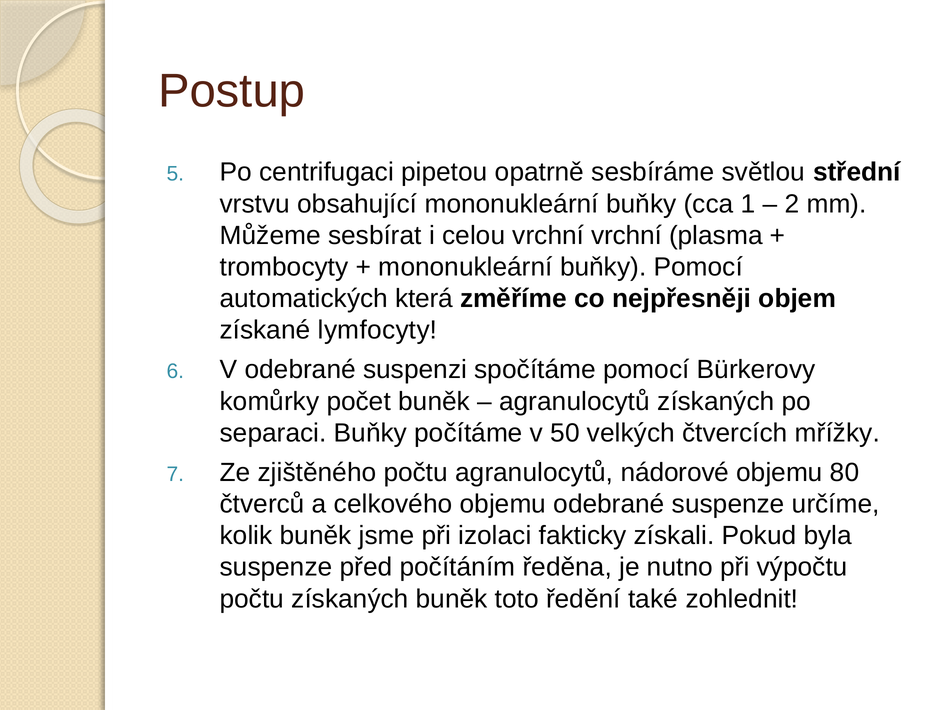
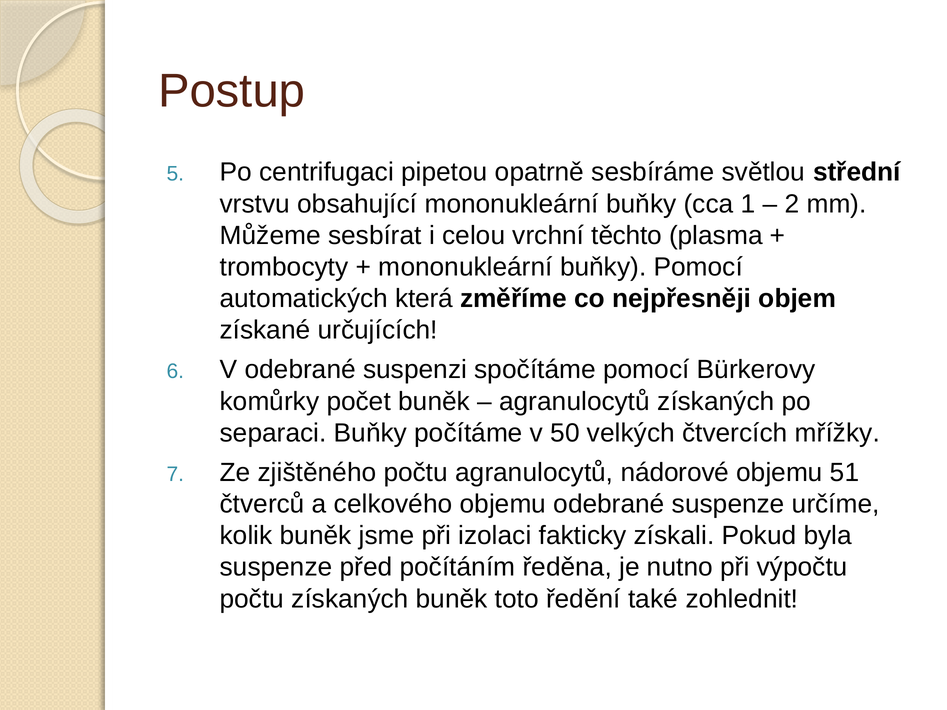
vrchní vrchní: vrchní -> těchto
lymfocyty: lymfocyty -> určujících
80: 80 -> 51
